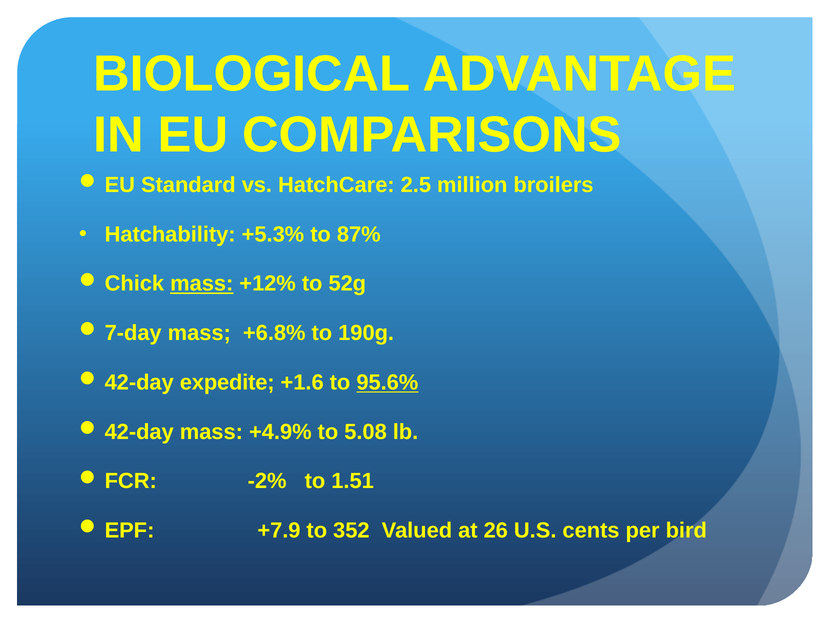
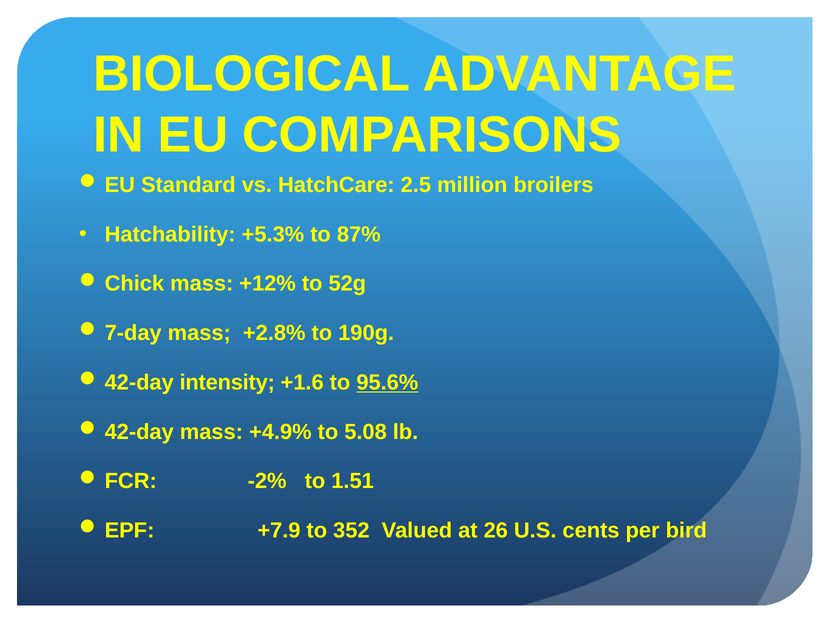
mass at (202, 284) underline: present -> none
+6.8%: +6.8% -> +2.8%
expedite: expedite -> intensity
